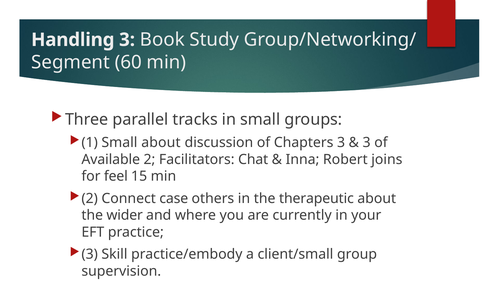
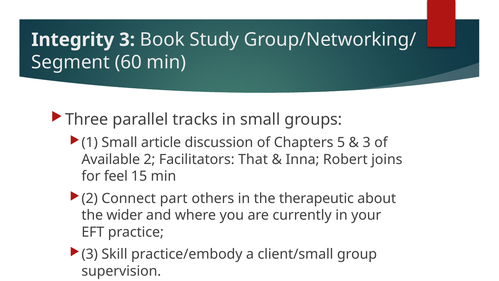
Handling: Handling -> Integrity
Small about: about -> article
Chapters 3: 3 -> 5
Chat: Chat -> That
case: case -> part
